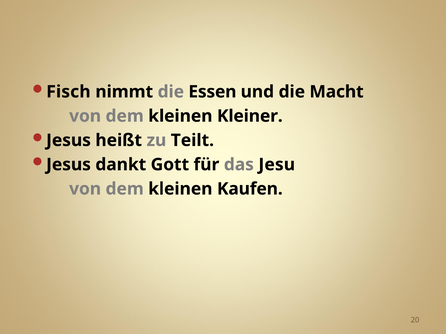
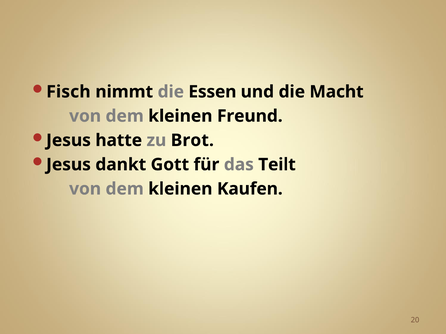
Kleiner: Kleiner -> Freund
heißt: heißt -> hatte
Teilt: Teilt -> Brot
Jesu: Jesu -> Teilt
